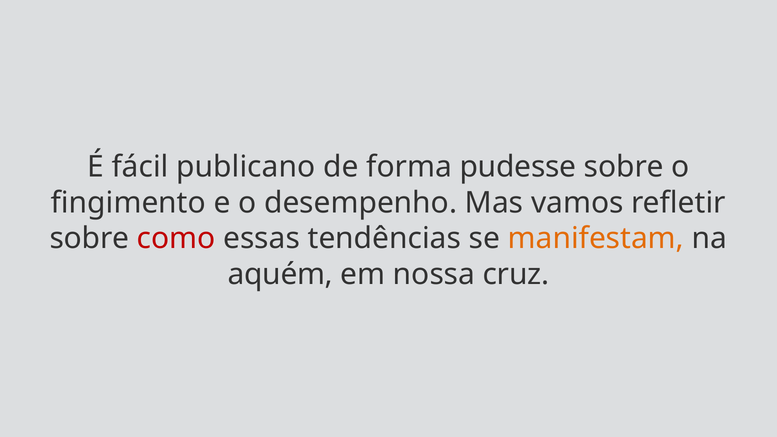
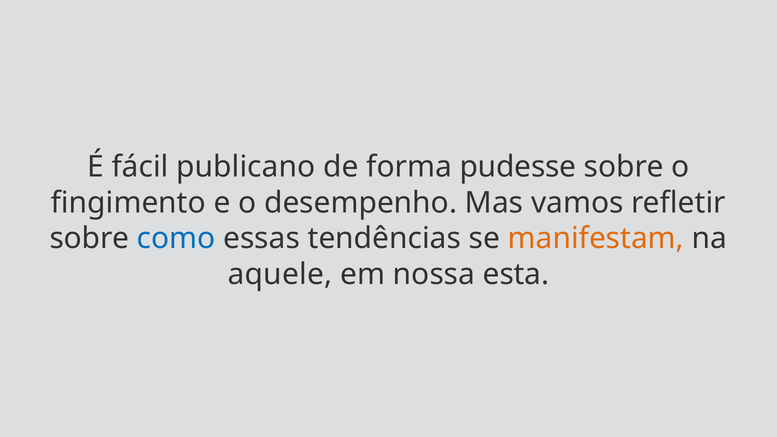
como colour: red -> blue
aquém: aquém -> aquele
cruz: cruz -> esta
